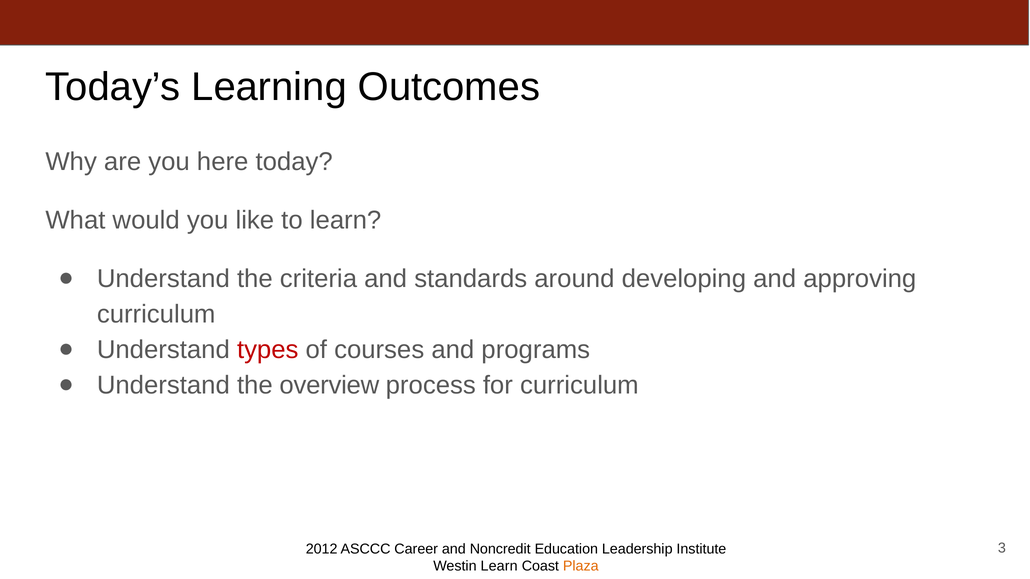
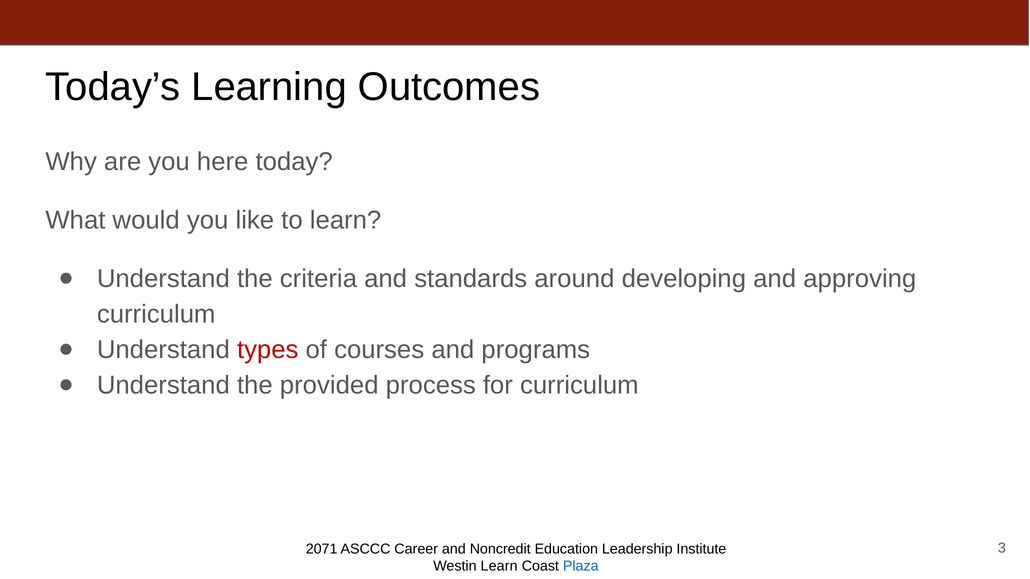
overview: overview -> provided
2012: 2012 -> 2071
Plaza colour: orange -> blue
